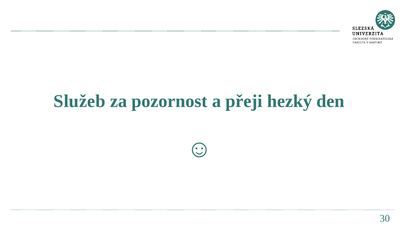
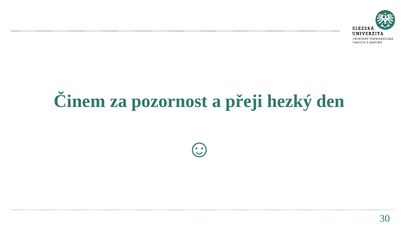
Služeb: Služeb -> Činem
